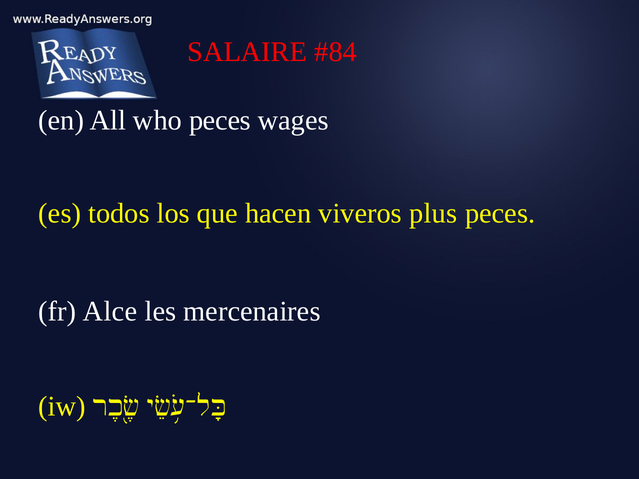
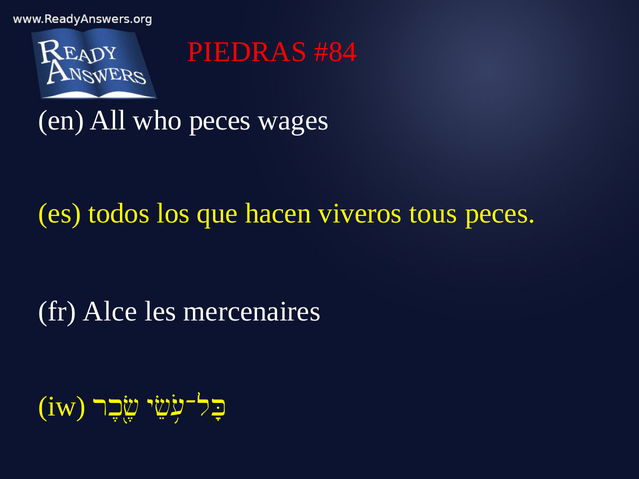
SALAIRE: SALAIRE -> PIEDRAS
plus: plus -> tous
